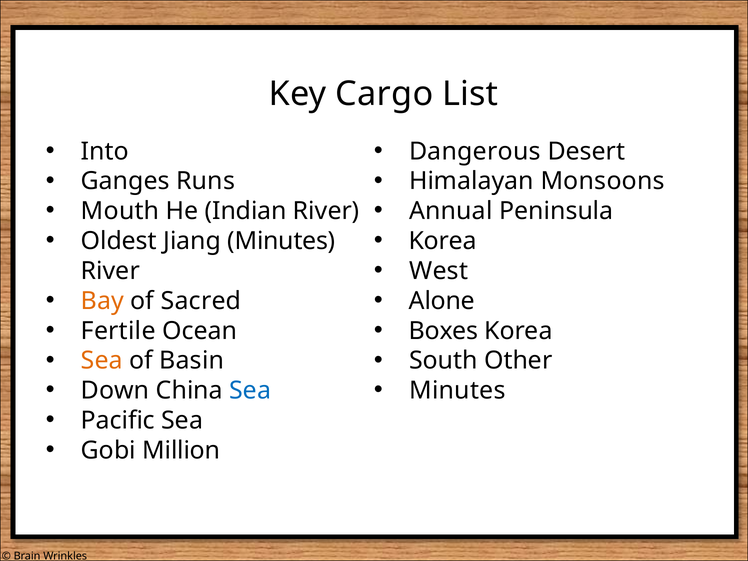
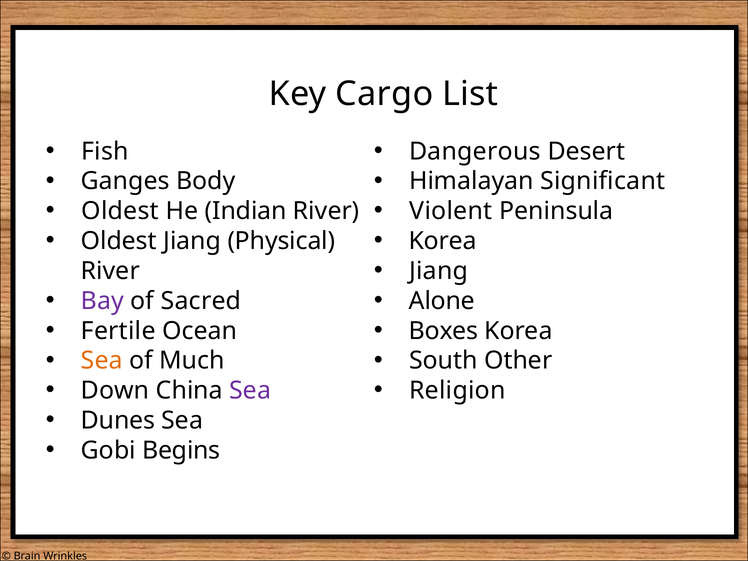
Into: Into -> Fish
Runs: Runs -> Body
Monsoons: Monsoons -> Significant
Mouth at (120, 211): Mouth -> Oldest
Annual: Annual -> Violent
Jiang Minutes: Minutes -> Physical
West at (439, 271): West -> Jiang
Bay colour: orange -> purple
Basin: Basin -> Much
Sea at (250, 391) colour: blue -> purple
Minutes at (457, 391): Minutes -> Religion
Pacific: Pacific -> Dunes
Million: Million -> Begins
